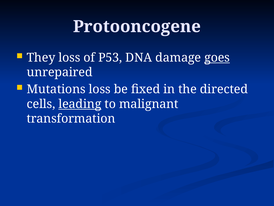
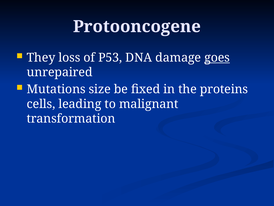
Mutations loss: loss -> size
directed: directed -> proteins
leading underline: present -> none
